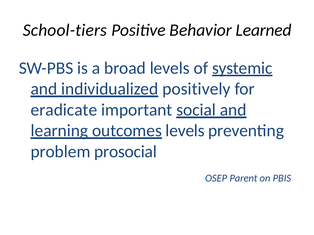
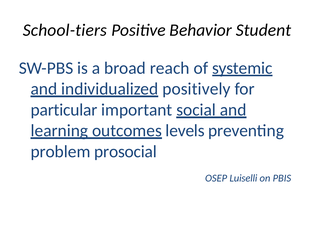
Learned: Learned -> Student
broad levels: levels -> reach
eradicate: eradicate -> particular
Parent: Parent -> Luiselli
